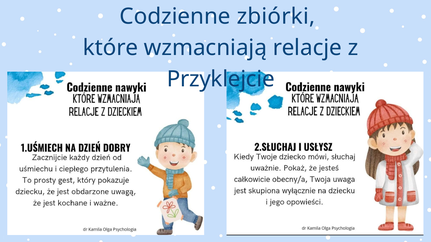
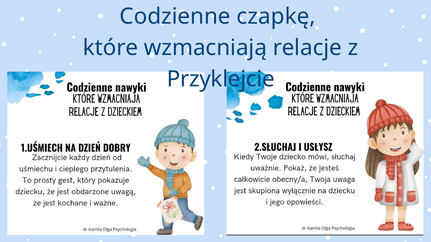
zbiórki: zbiórki -> czapkę
